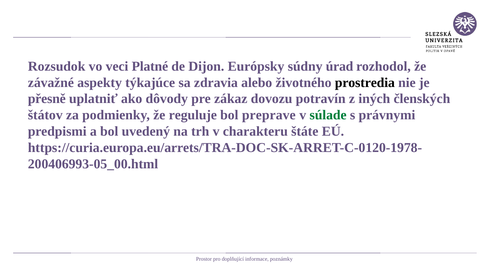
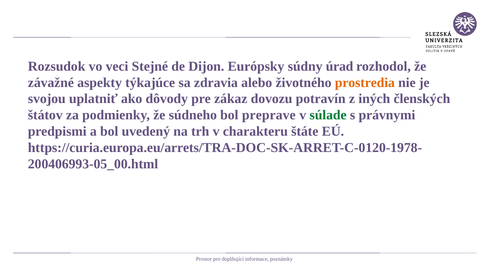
Platné: Platné -> Stejné
prostredia colour: black -> orange
přesně: přesně -> svojou
reguluje: reguluje -> súdneho
